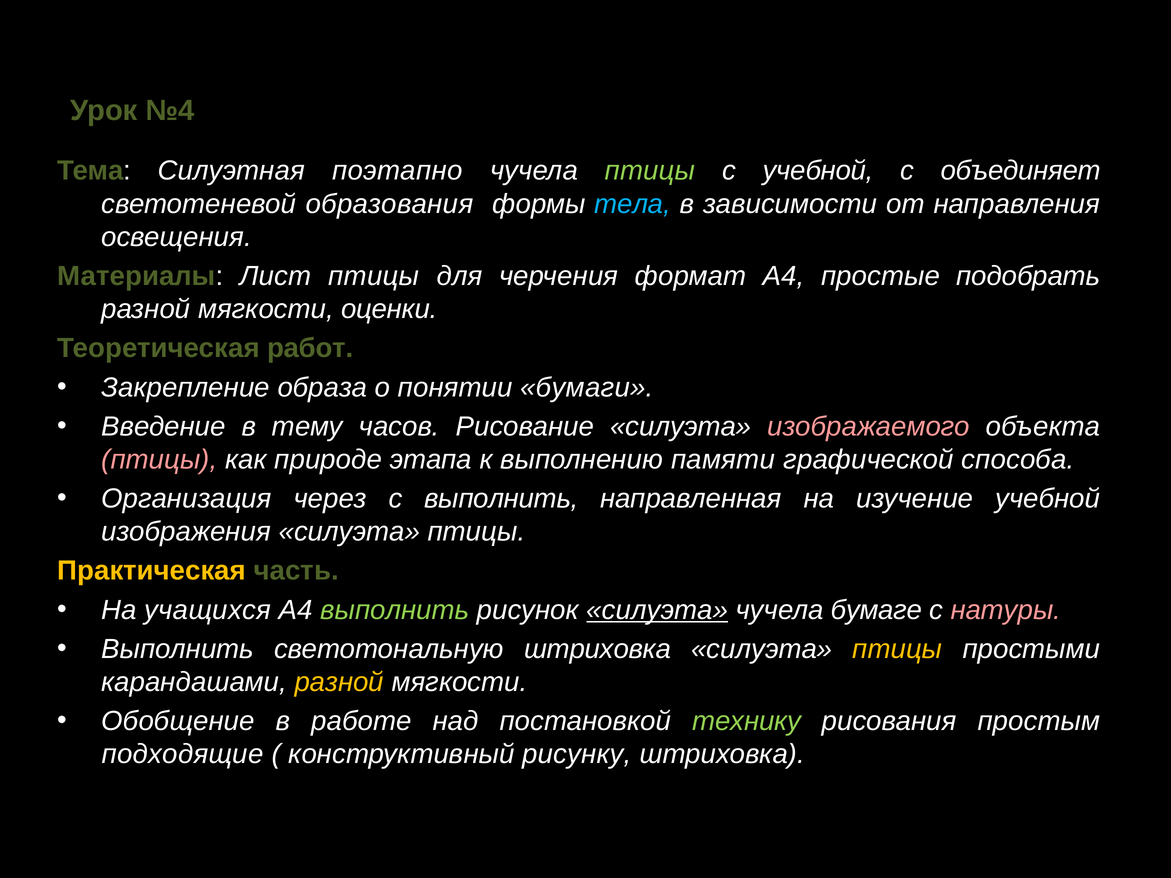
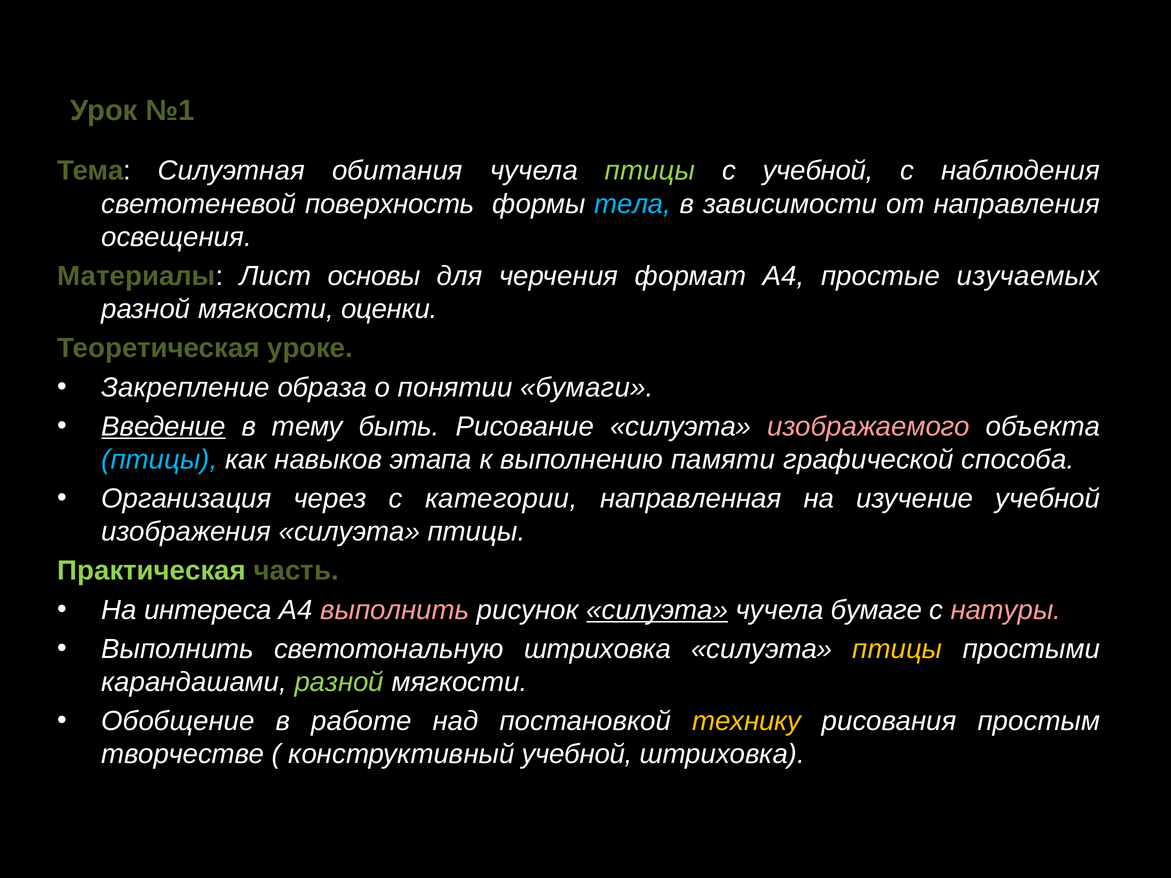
№4: №4 -> №1
поэтапно: поэтапно -> обитания
объединяет: объединяет -> наблюдения
образования: образования -> поверхность
Лист птицы: птицы -> основы
подобрать: подобрать -> изучаемых
работ: работ -> уроке
Введение underline: none -> present
часов: часов -> быть
птицы at (159, 460) colour: pink -> light blue
природе: природе -> навыков
с выполнить: выполнить -> категории
Практическая colour: yellow -> light green
учащихся: учащихся -> интереса
выполнить at (395, 610) colour: light green -> pink
разной at (339, 682) colour: yellow -> light green
технику colour: light green -> yellow
подходящие: подходящие -> творчестве
конструктивный рисунку: рисунку -> учебной
